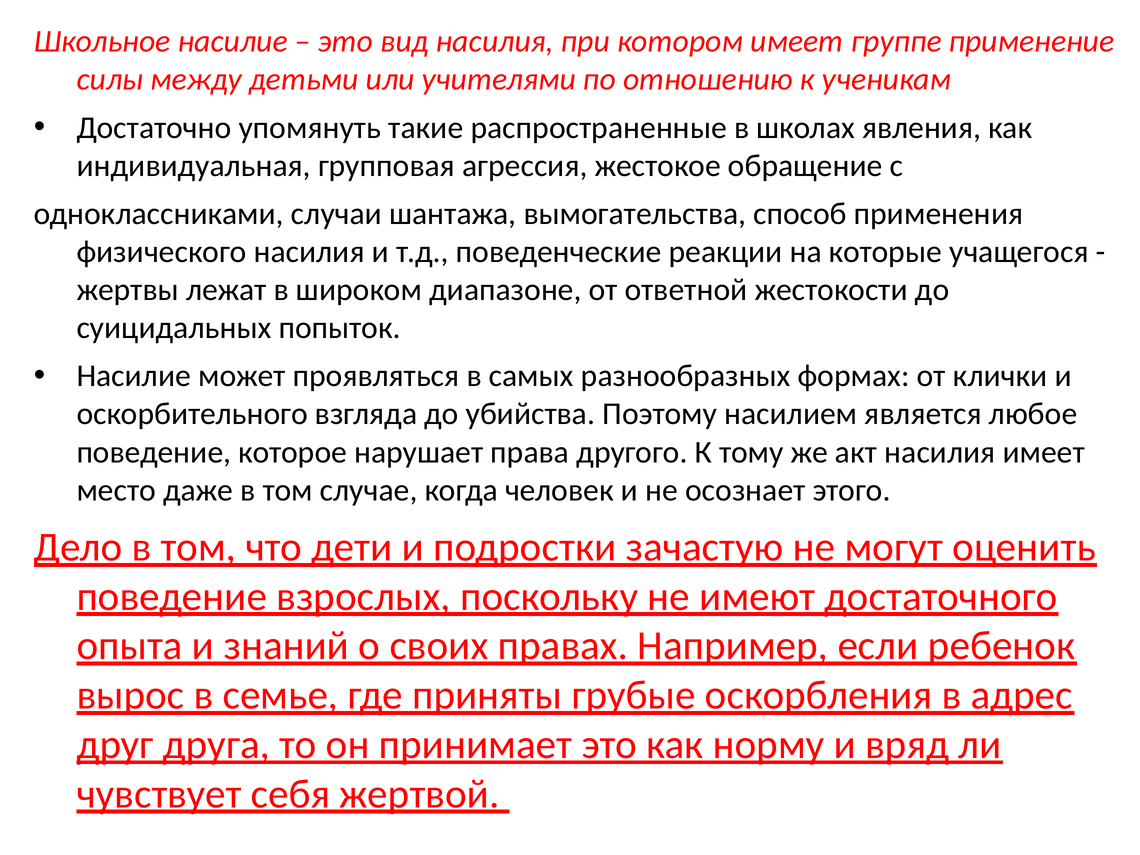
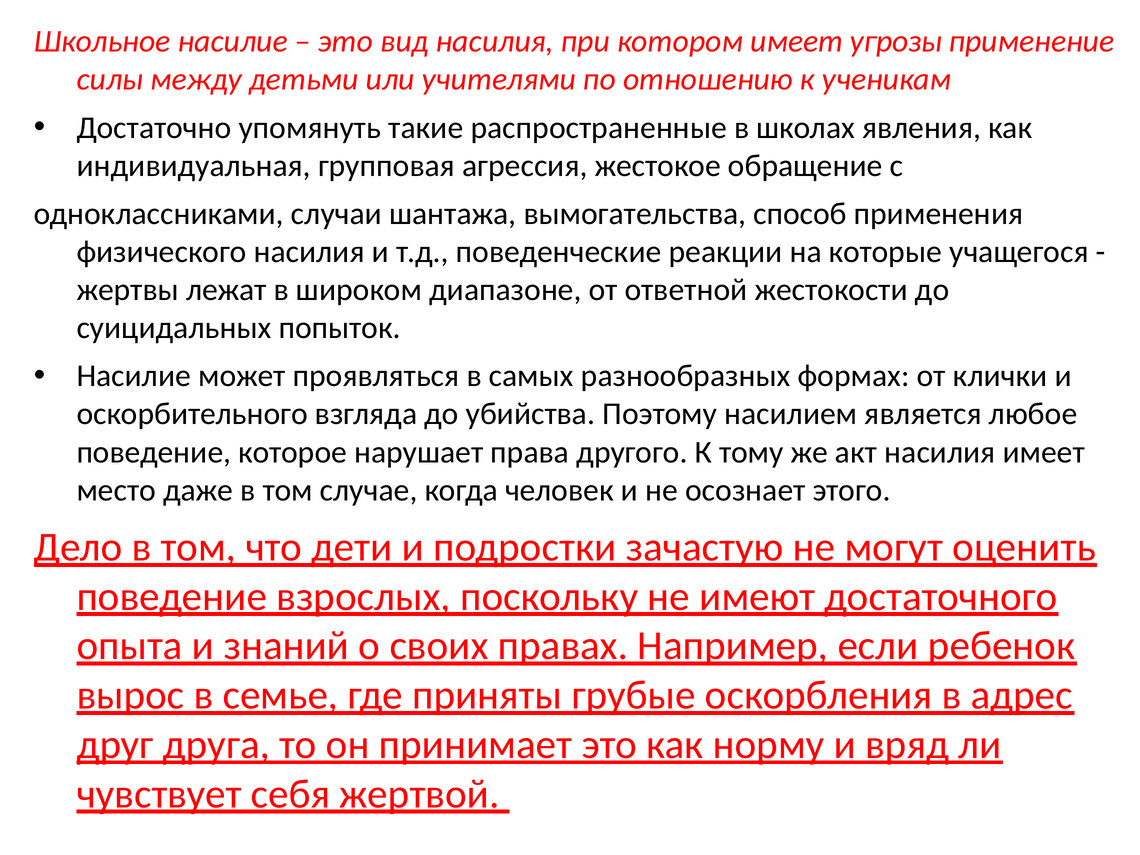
группе: группе -> угрозы
